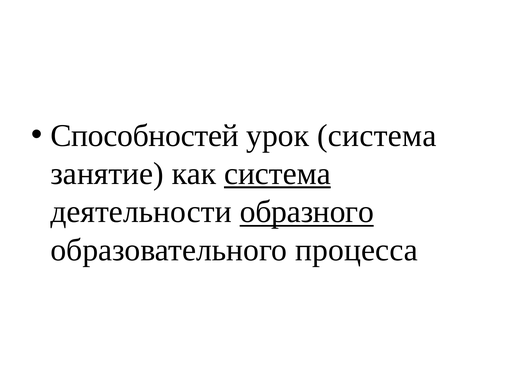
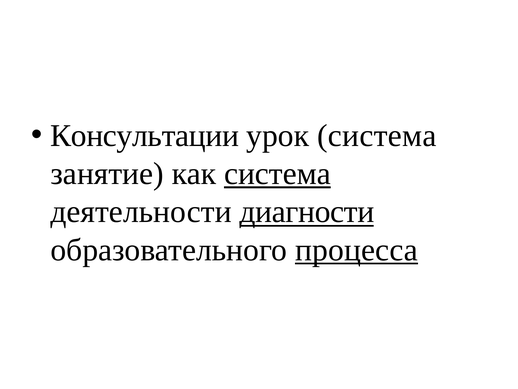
Способностей: Способностей -> Консультации
образного: образного -> диагности
процесса underline: none -> present
